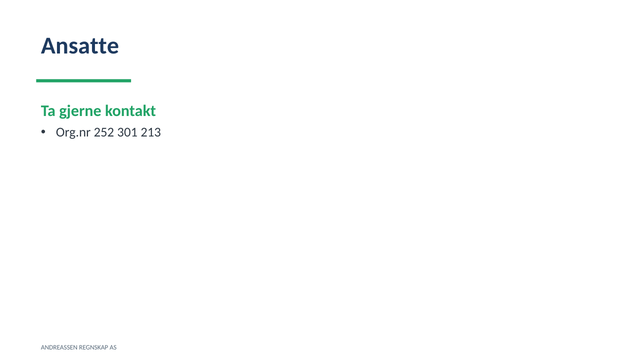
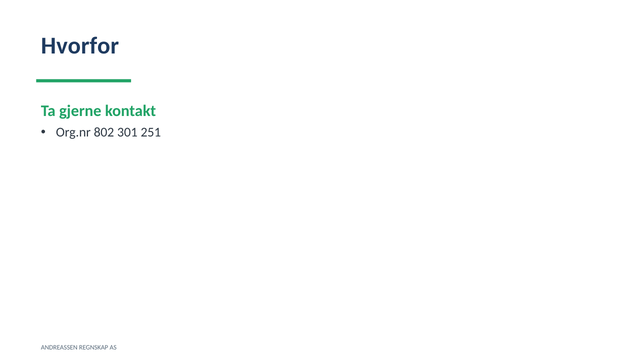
Ansatte: Ansatte -> Hvorfor
252: 252 -> 802
213: 213 -> 251
